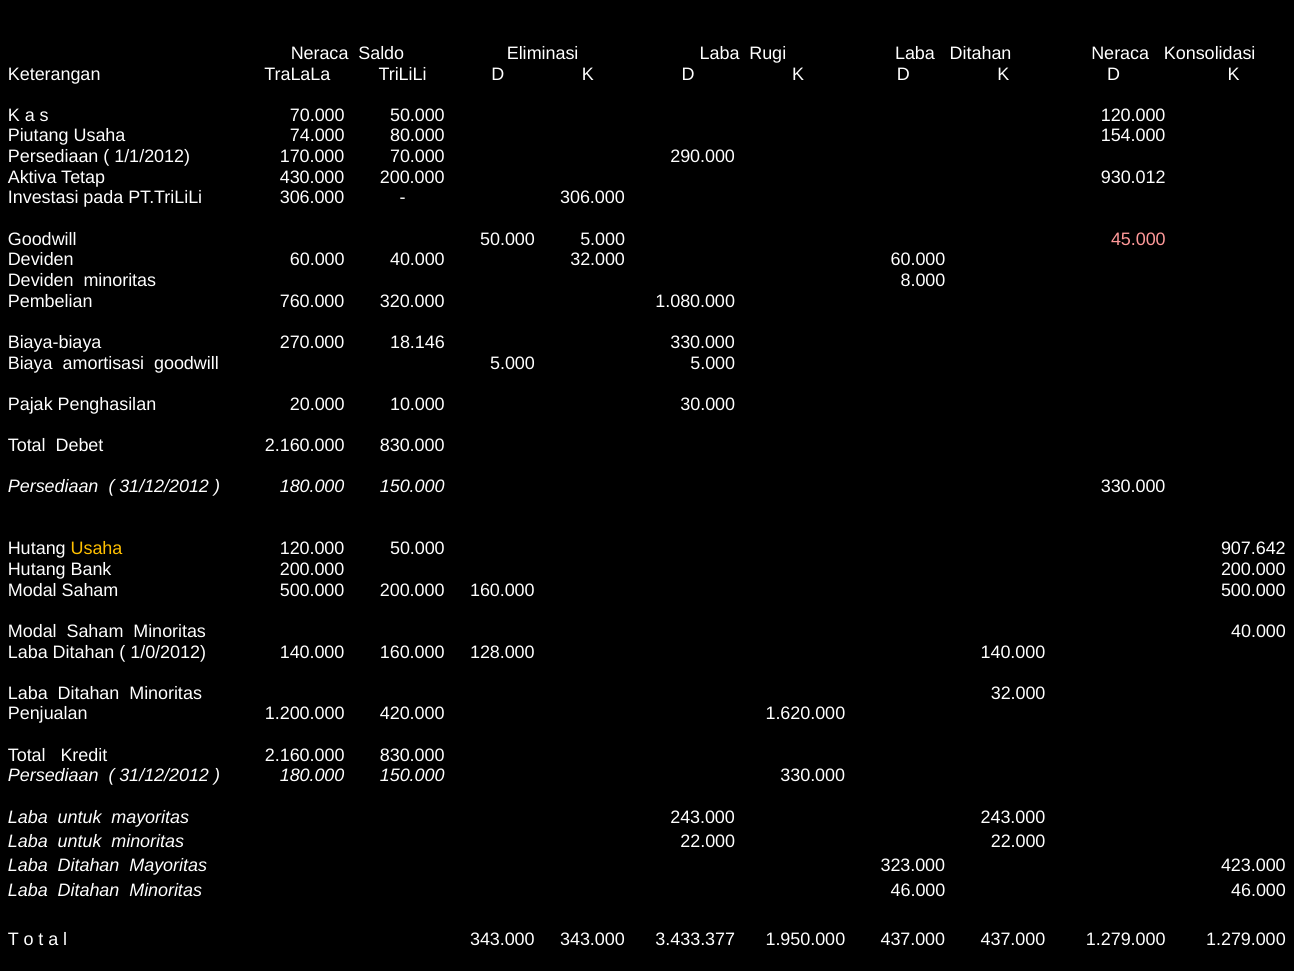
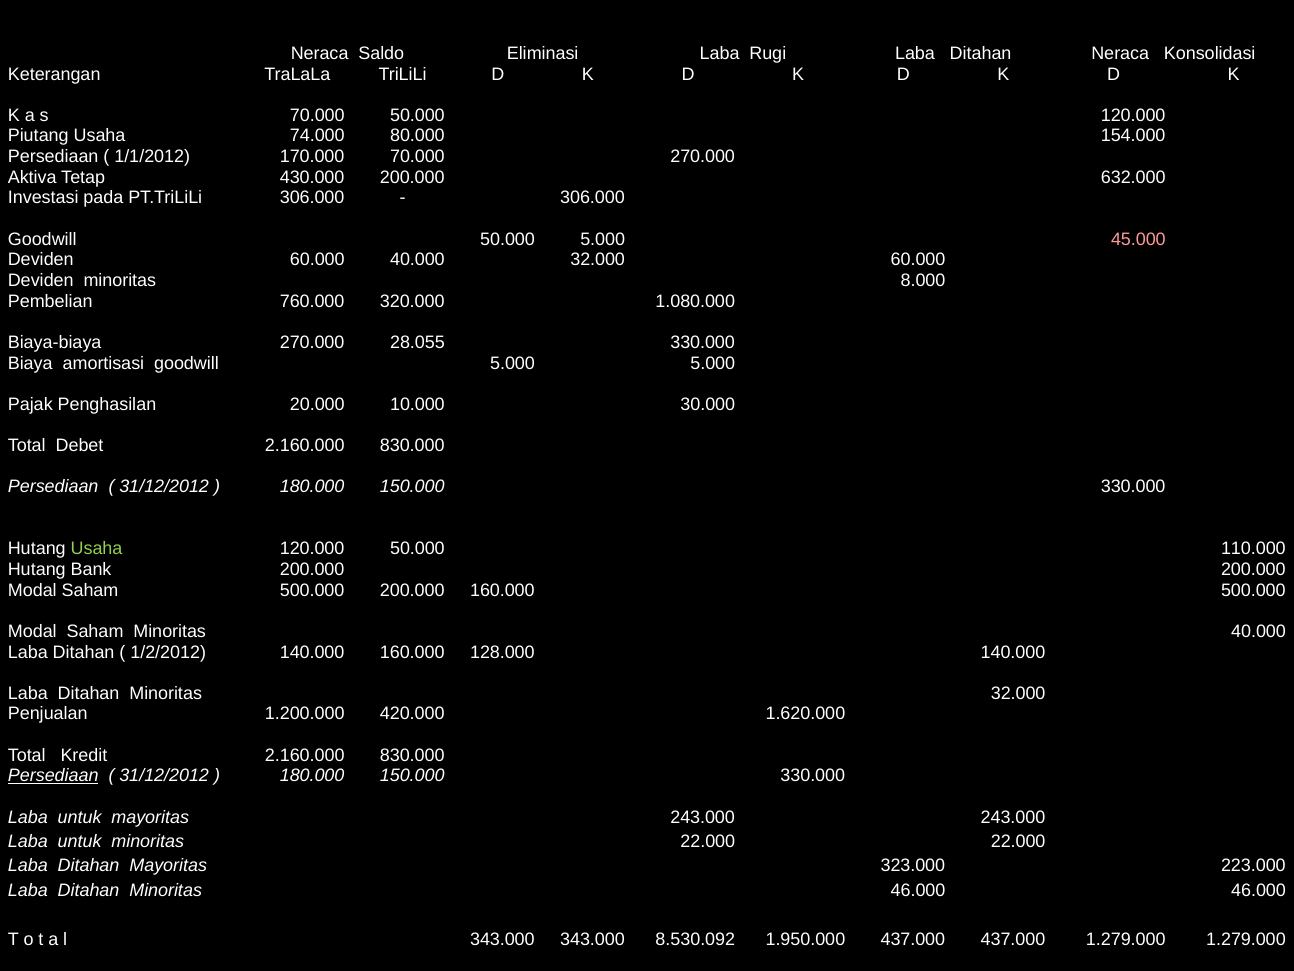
70.000 290.000: 290.000 -> 270.000
930.012: 930.012 -> 632.000
18.146: 18.146 -> 28.055
Usaha at (97, 549) colour: yellow -> light green
907.642: 907.642 -> 110.000
1/0/2012: 1/0/2012 -> 1/2/2012
Persediaan at (53, 776) underline: none -> present
423.000: 423.000 -> 223.000
3.433.377: 3.433.377 -> 8.530.092
